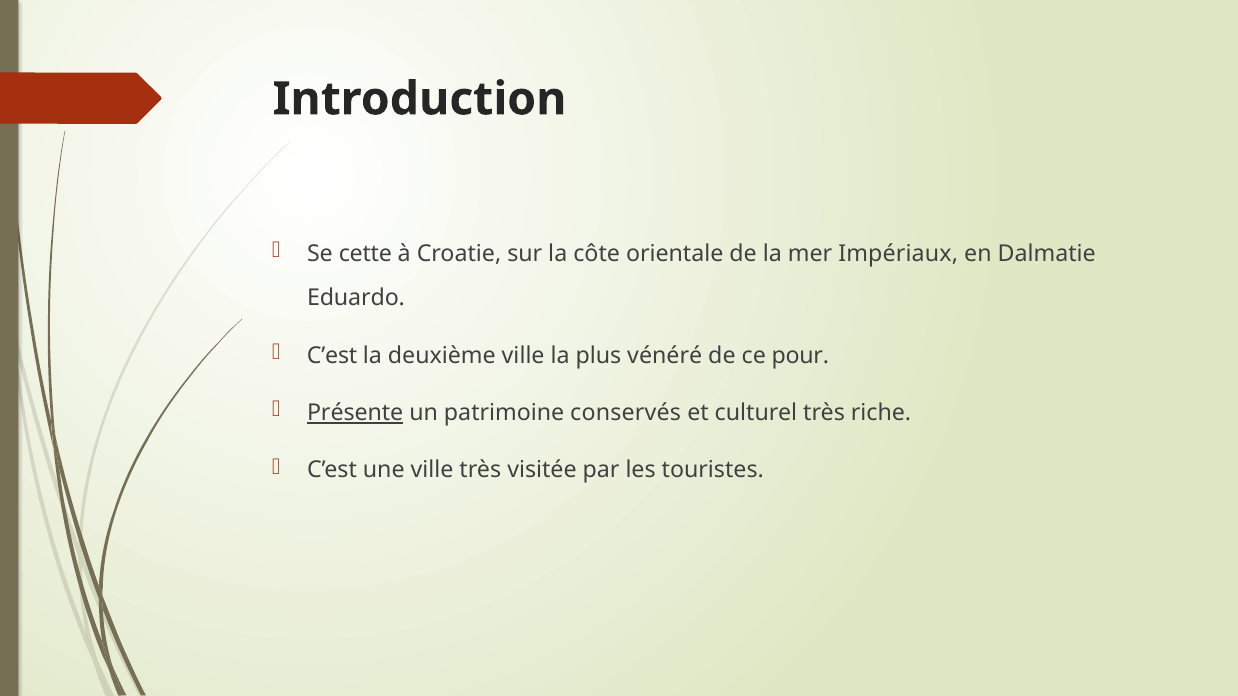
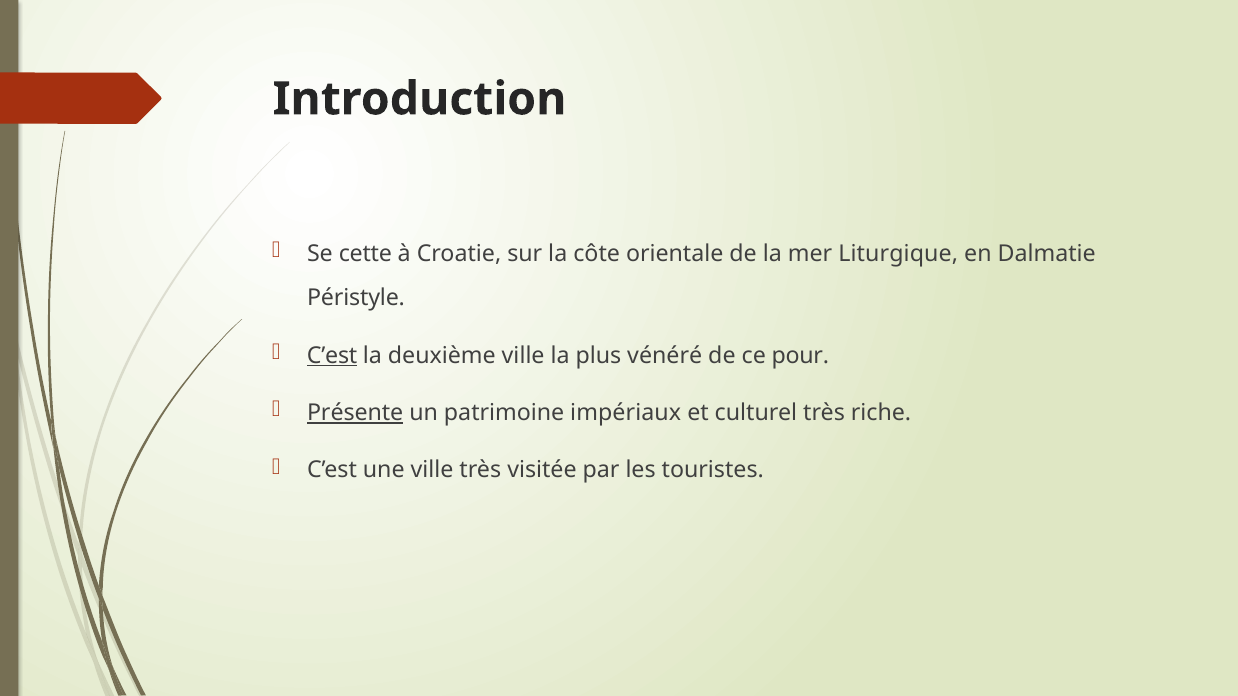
Impériaux: Impériaux -> Liturgique
Eduardo: Eduardo -> Péristyle
C’est at (332, 356) underline: none -> present
conservés: conservés -> impériaux
